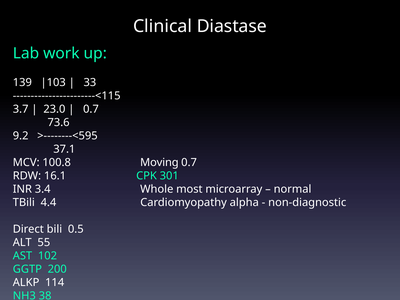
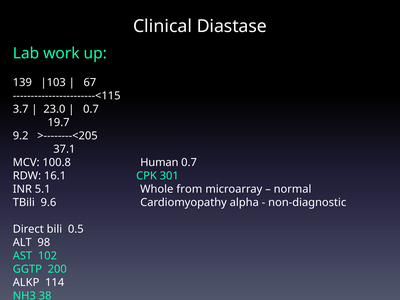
33: 33 -> 67
73.6: 73.6 -> 19.7
>--------<595: >--------<595 -> >--------<205
Moving: Moving -> Human
3.4: 3.4 -> 5.1
most: most -> from
4.4: 4.4 -> 9.6
55: 55 -> 98
